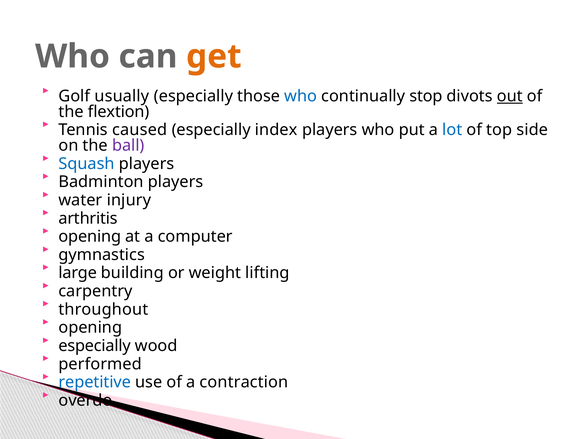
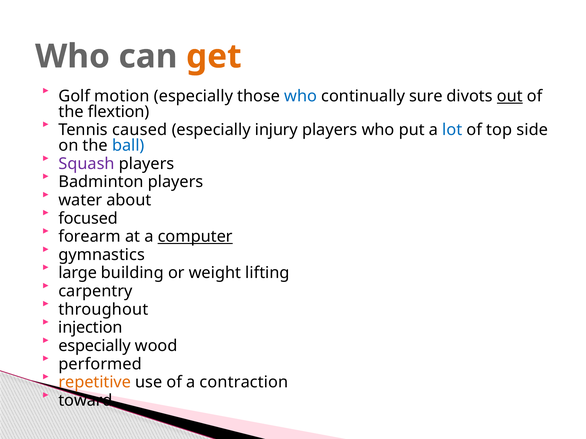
usually: usually -> motion
stop: stop -> sure
index: index -> injury
ball colour: purple -> blue
Squash colour: blue -> purple
injury: injury -> about
arthritis: arthritis -> focused
opening at (90, 237): opening -> forearm
computer underline: none -> present
opening at (90, 328): opening -> injection
repetitive colour: blue -> orange
overdo: overdo -> toward
